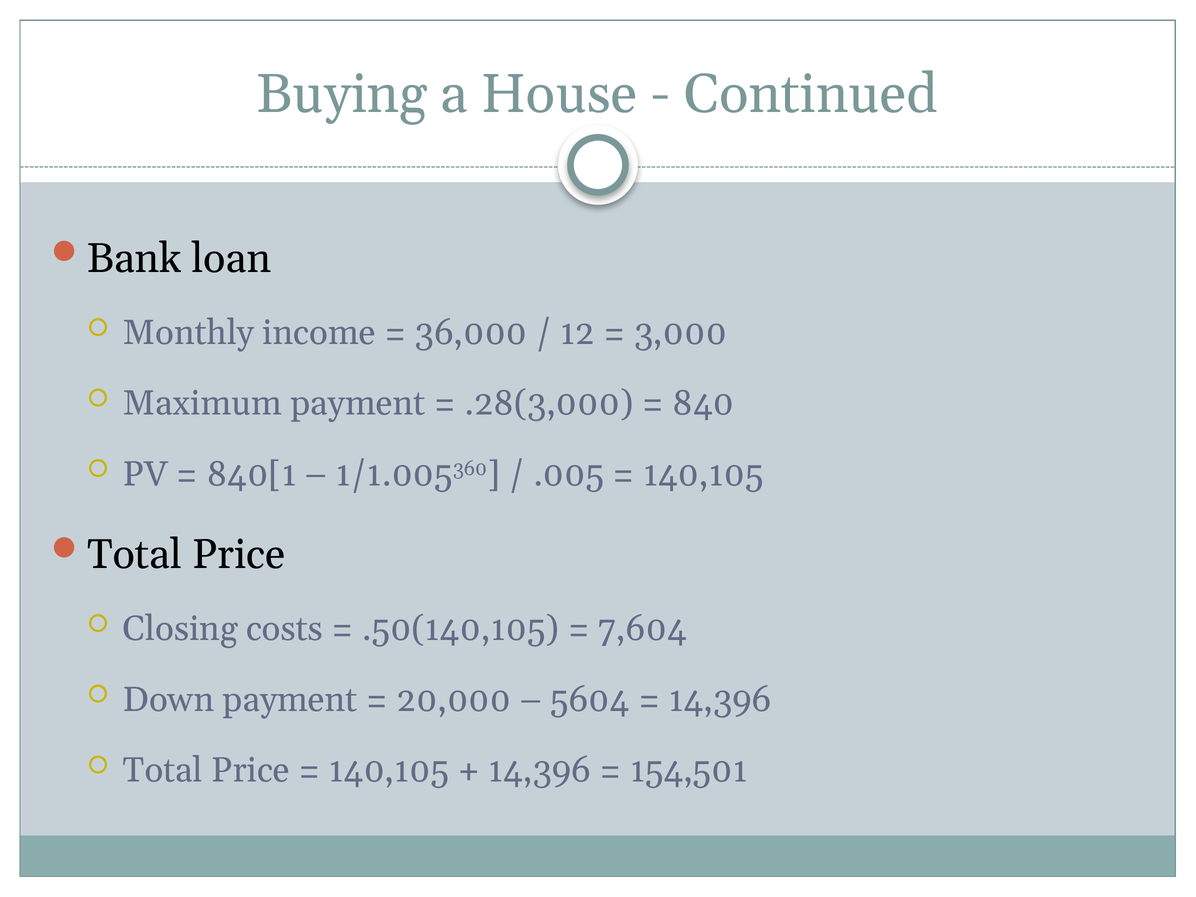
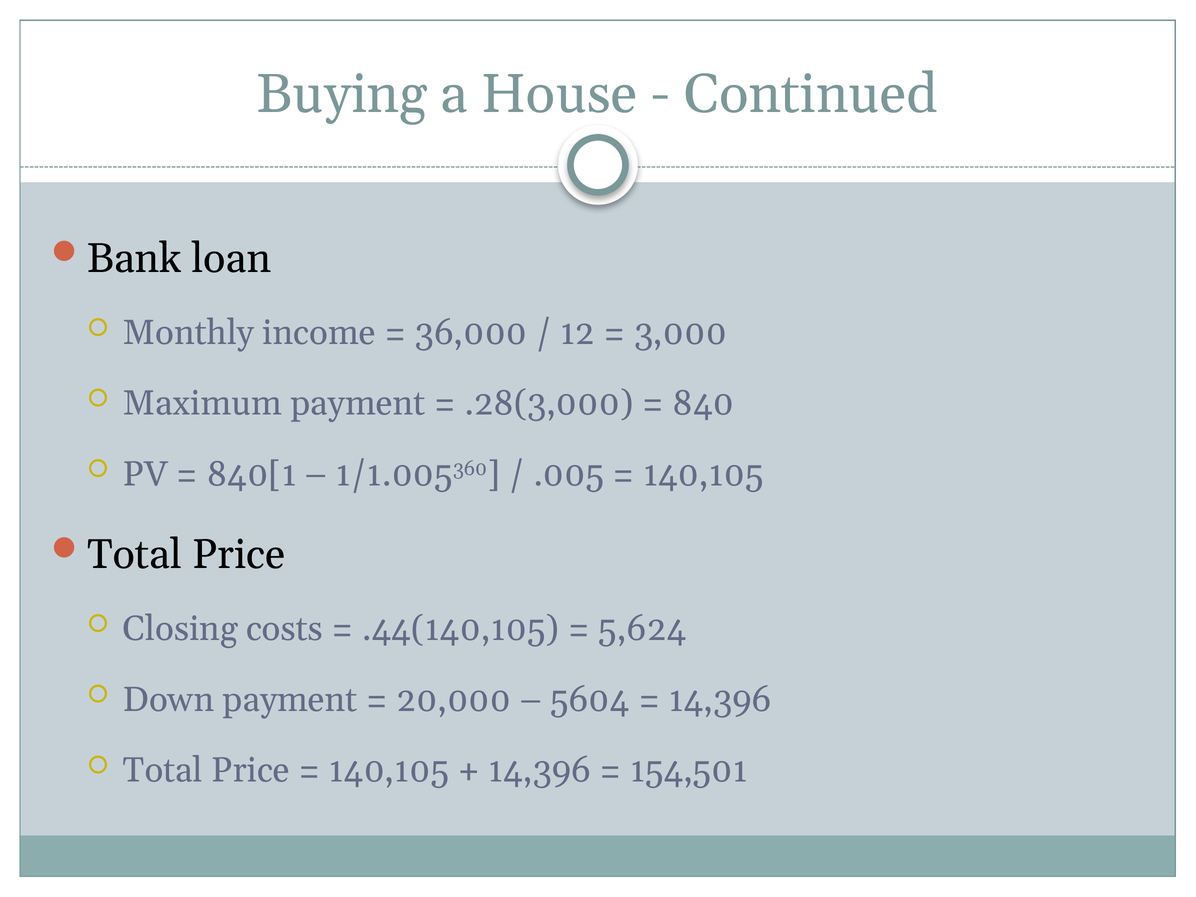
.50(140,105: .50(140,105 -> .44(140,105
7,604: 7,604 -> 5,624
